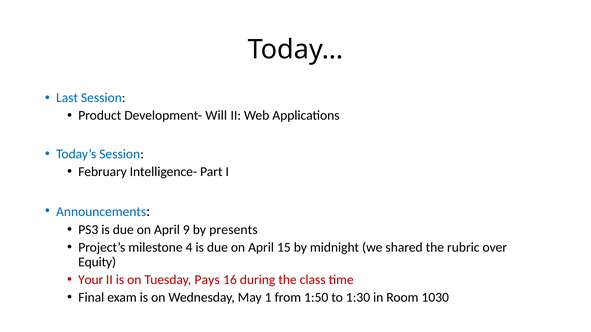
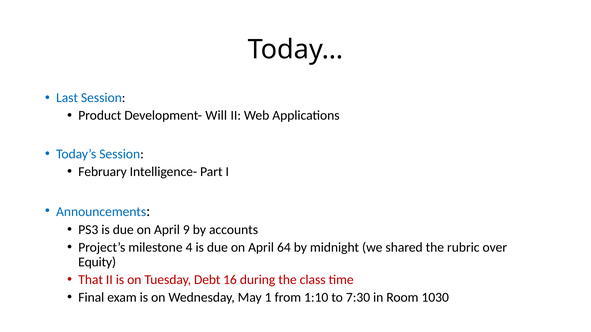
presents: presents -> accounts
15: 15 -> 64
Your: Your -> That
Pays: Pays -> Debt
1:50: 1:50 -> 1:10
1:30: 1:30 -> 7:30
